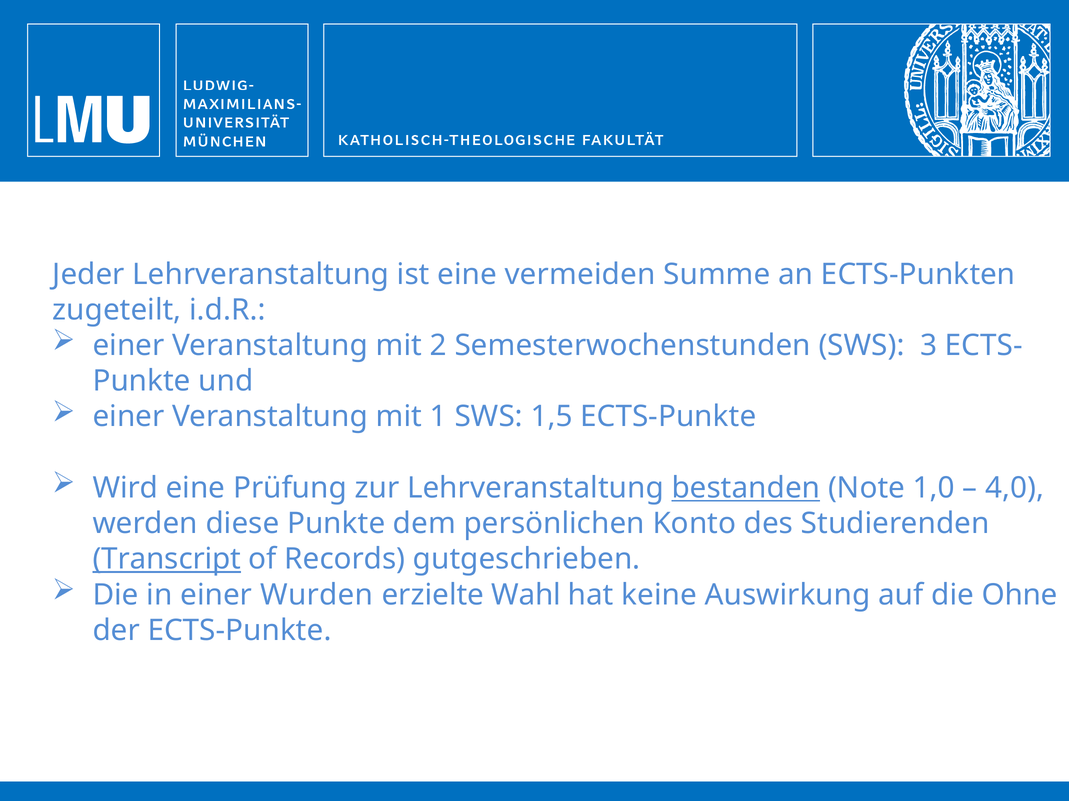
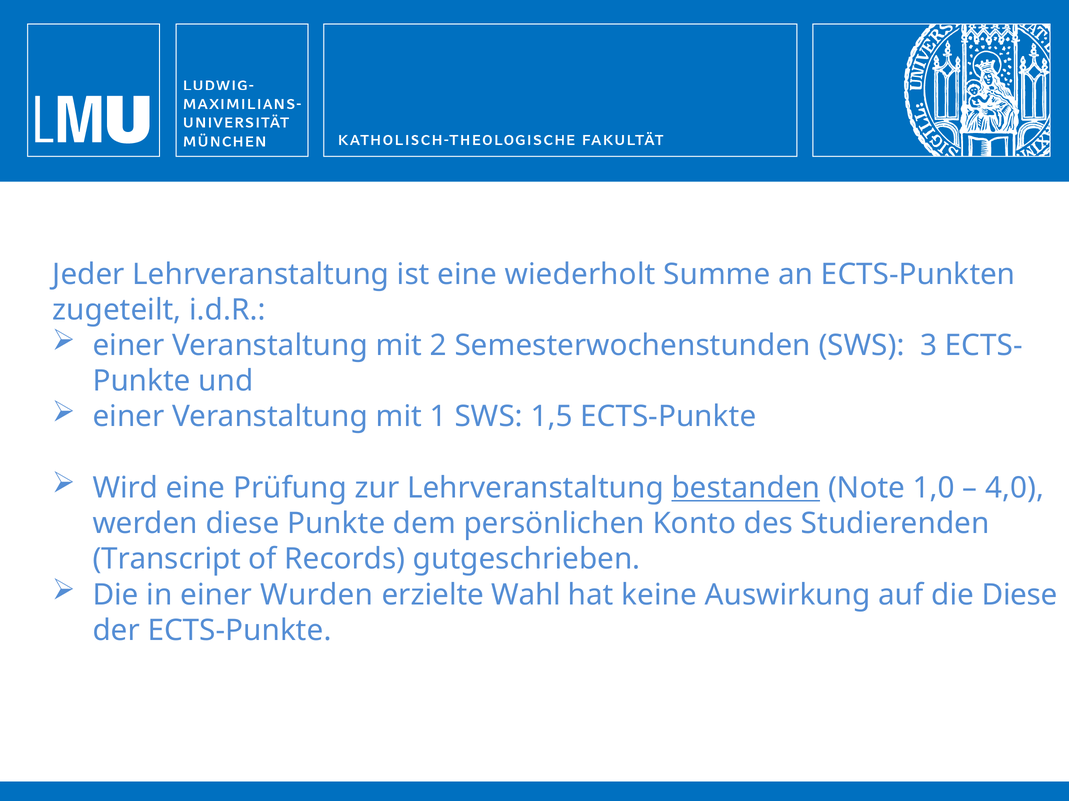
vermeiden: vermeiden -> wiederholt
Transcript underline: present -> none
die Ohne: Ohne -> Diese
